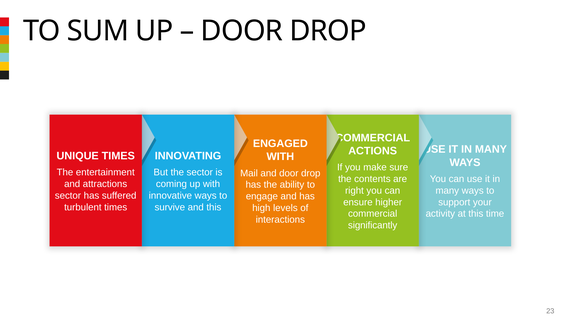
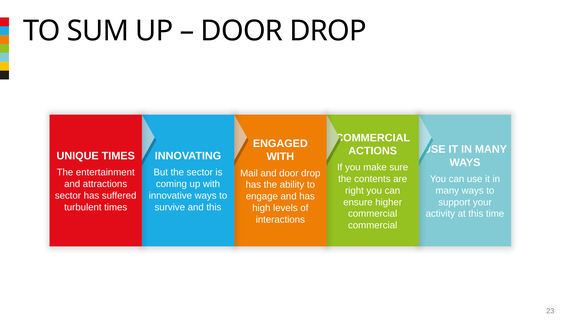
significantly at (373, 225): significantly -> commercial
